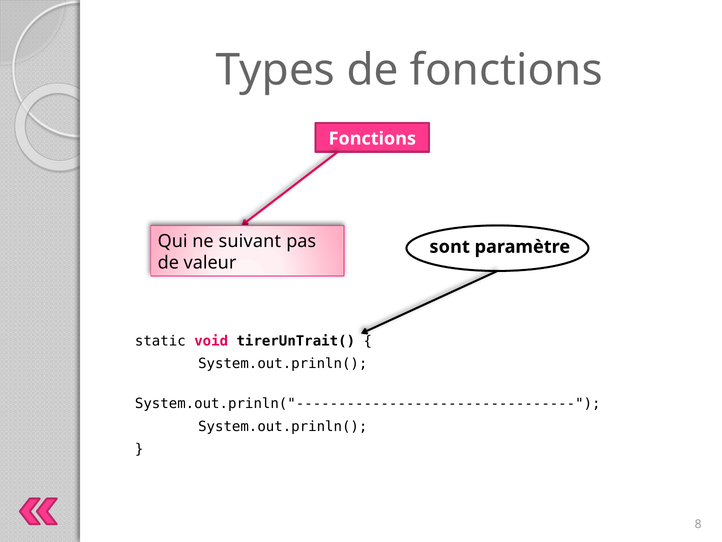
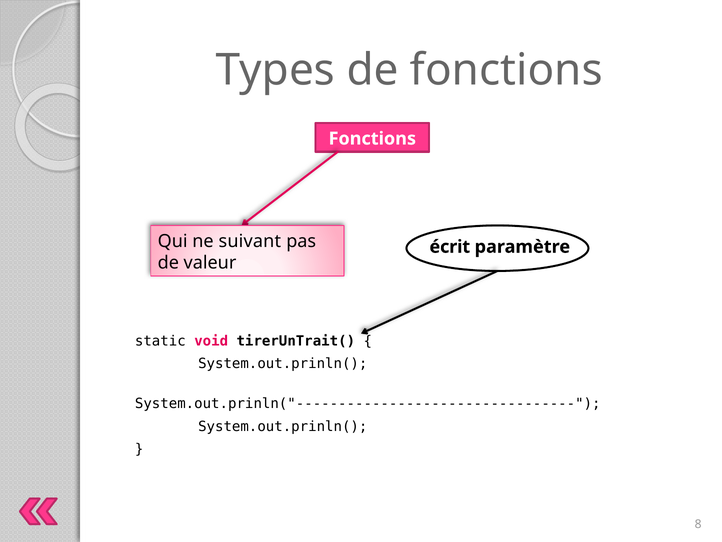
sont: sont -> écrit
